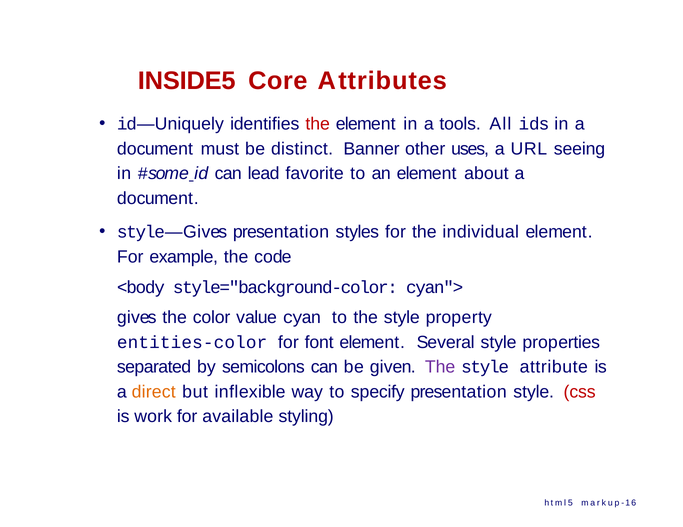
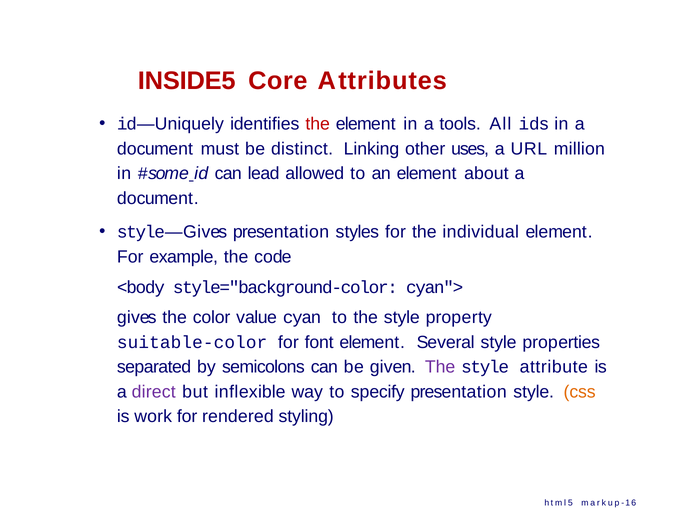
Banner: Banner -> Linking
seeing: seeing -> million
favorite: favorite -> allowed
entities-color: entities-color -> suitable-color
direct colour: orange -> purple
css colour: red -> orange
available: available -> rendered
